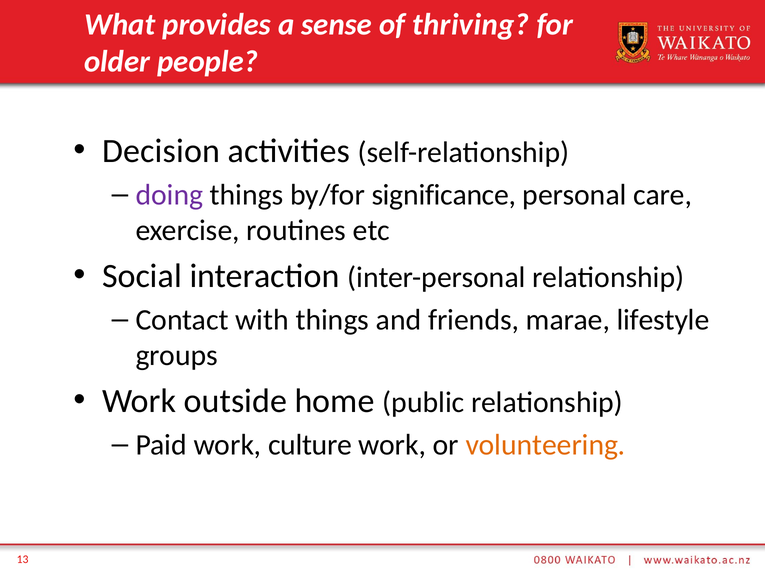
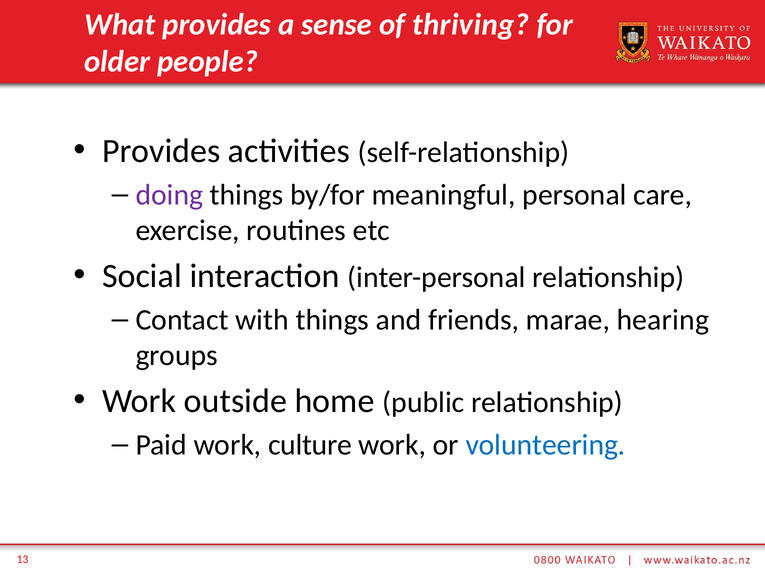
Decision at (161, 151): Decision -> Provides
significance: significance -> meaningful
lifestyle: lifestyle -> hearing
volunteering colour: orange -> blue
